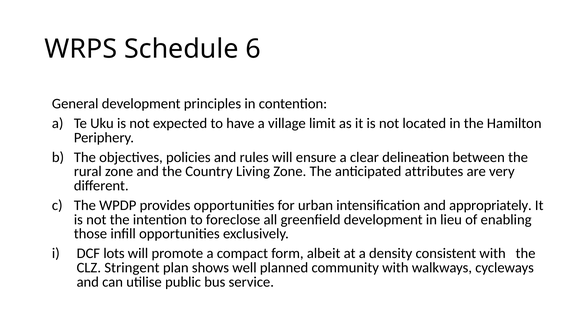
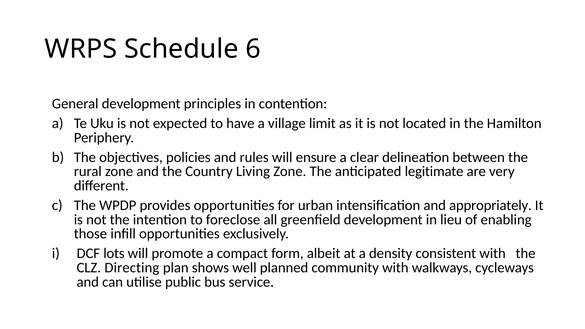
attributes: attributes -> legitimate
Stringent: Stringent -> Directing
